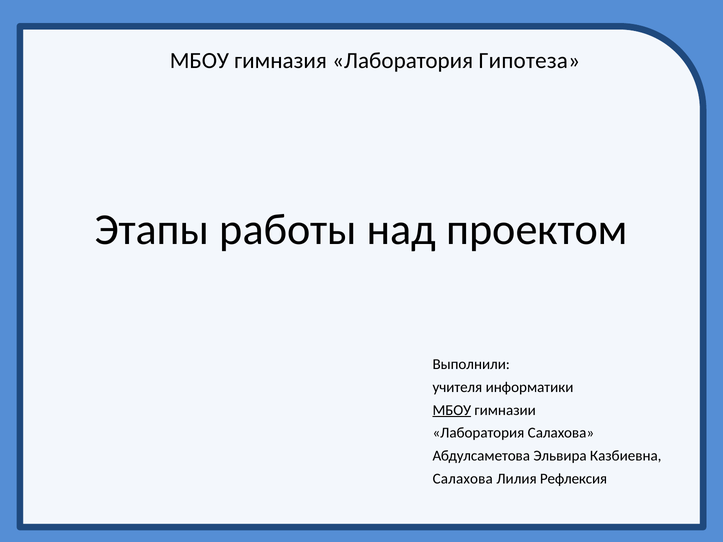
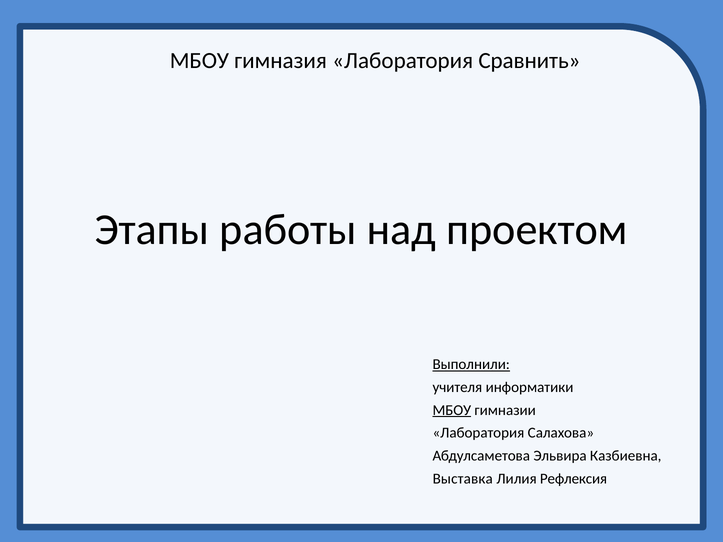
Гипотеза: Гипотеза -> Сравнить
Выполнили underline: none -> present
Салахова at (463, 479): Салахова -> Выставка
